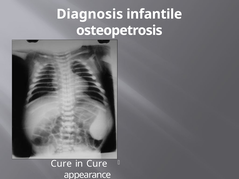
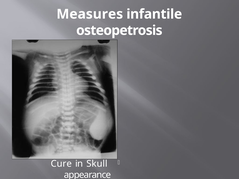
Diagnosis: Diagnosis -> Measures
in Cure: Cure -> Skull
